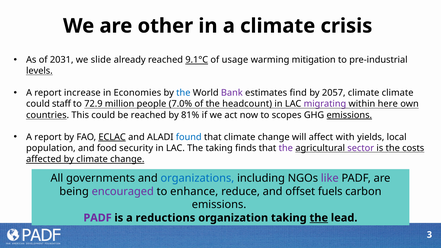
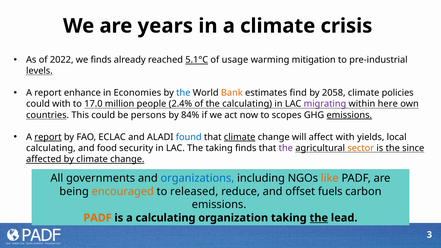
other: other -> years
2031: 2031 -> 2022
we slide: slide -> finds
9.1°C: 9.1°C -> 5.1°C
increase: increase -> enhance
Bank colour: purple -> orange
2057: 2057 -> 2058
climate climate: climate -> policies
could staff: staff -> with
72.9: 72.9 -> 17.0
7.0%: 7.0% -> 2.4%
the headcount: headcount -> calculating
be reached: reached -> persons
81%: 81% -> 84%
report at (48, 137) underline: none -> present
ECLAC underline: present -> none
climate at (240, 137) underline: none -> present
population at (51, 148): population -> calculating
sector colour: purple -> orange
costs: costs -> since
like colour: purple -> orange
encouraged colour: purple -> orange
enhance: enhance -> released
PADF at (98, 218) colour: purple -> orange
a reductions: reductions -> calculating
